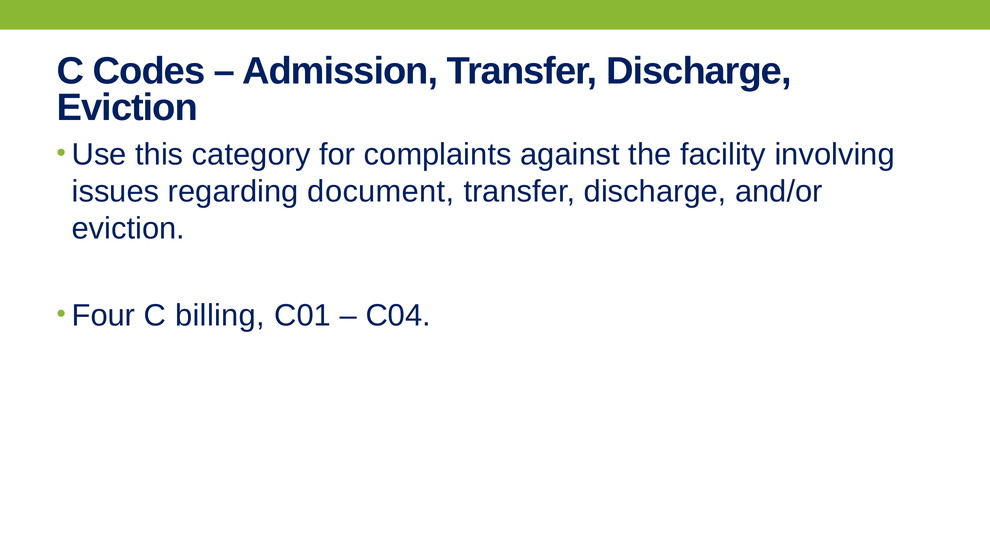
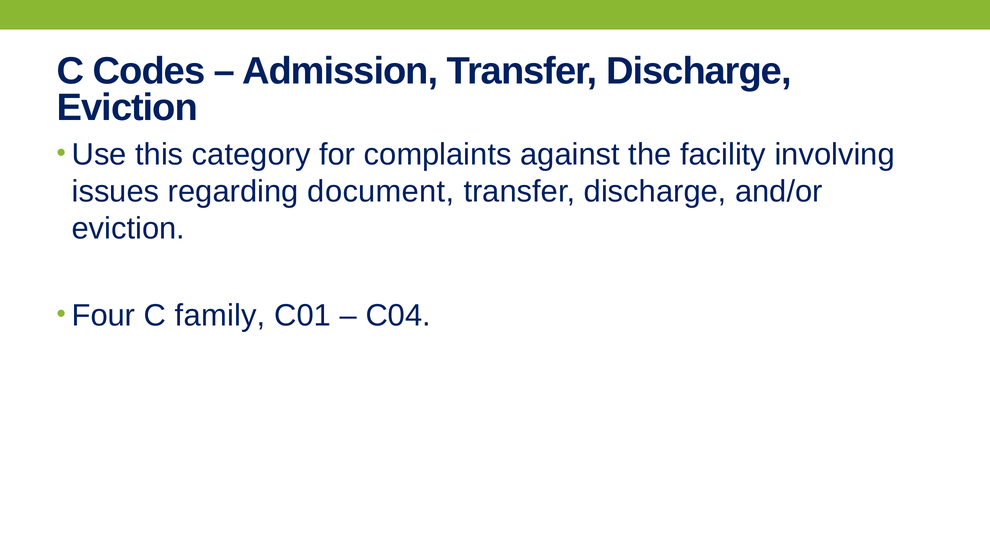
billing: billing -> family
